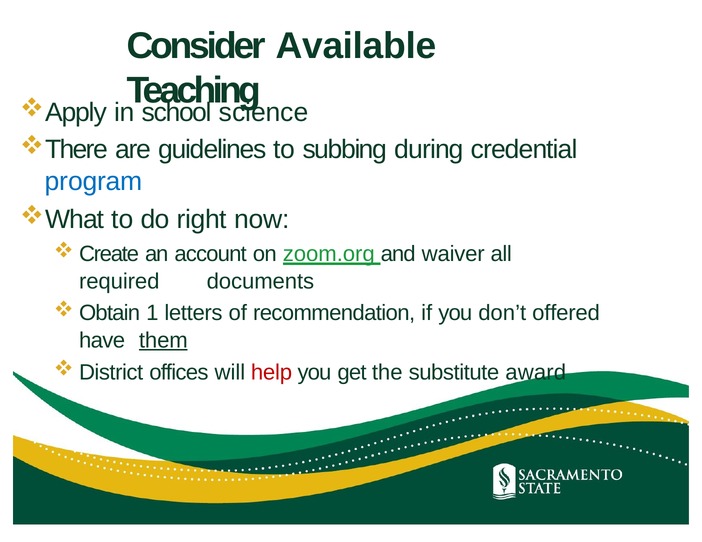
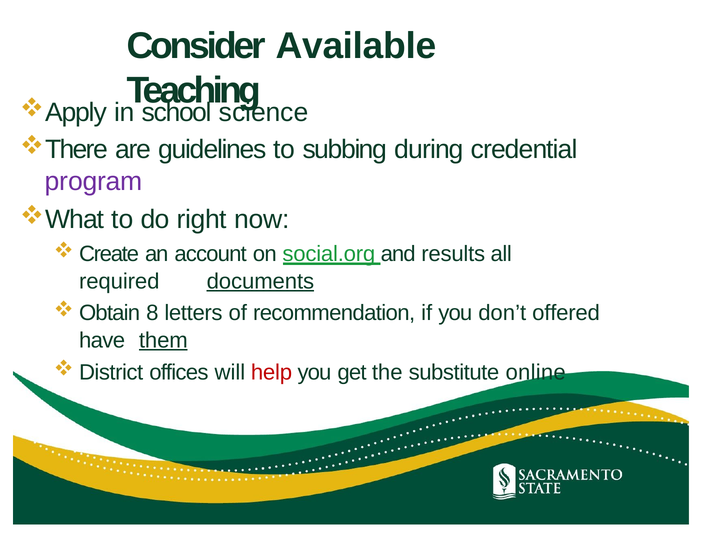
program colour: blue -> purple
zoom.org: zoom.org -> social.org
waiver: waiver -> results
documents underline: none -> present
1: 1 -> 8
award: award -> online
